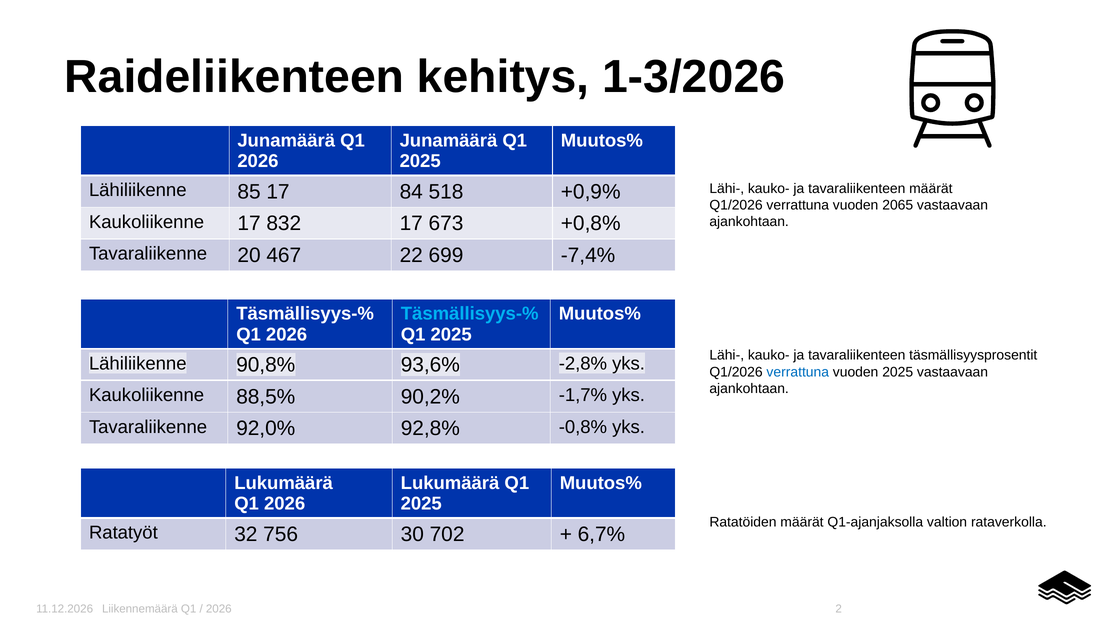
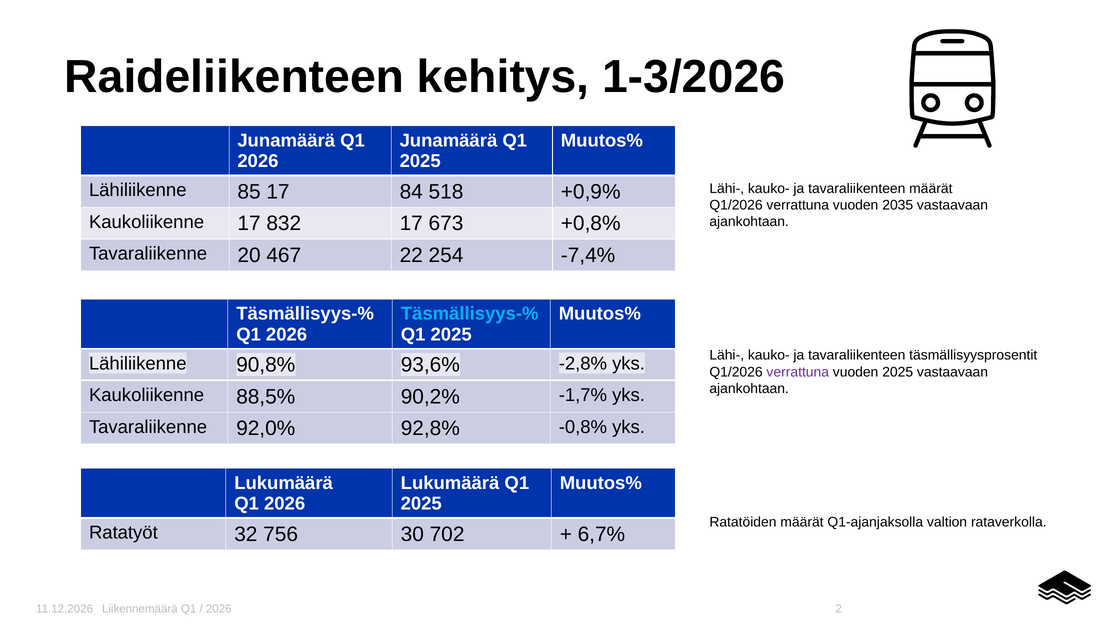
2065: 2065 -> 2035
699: 699 -> 254
verrattuna at (798, 372) colour: blue -> purple
